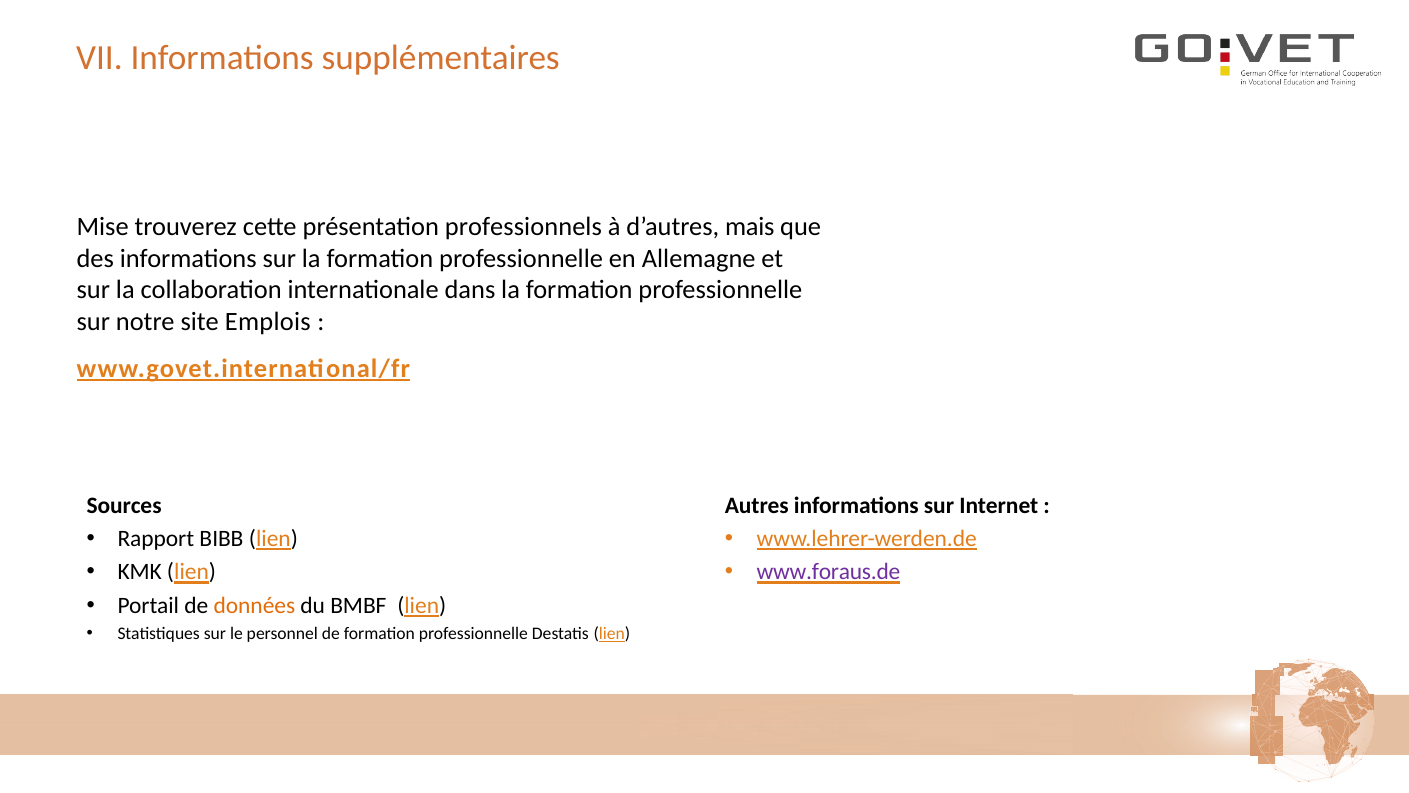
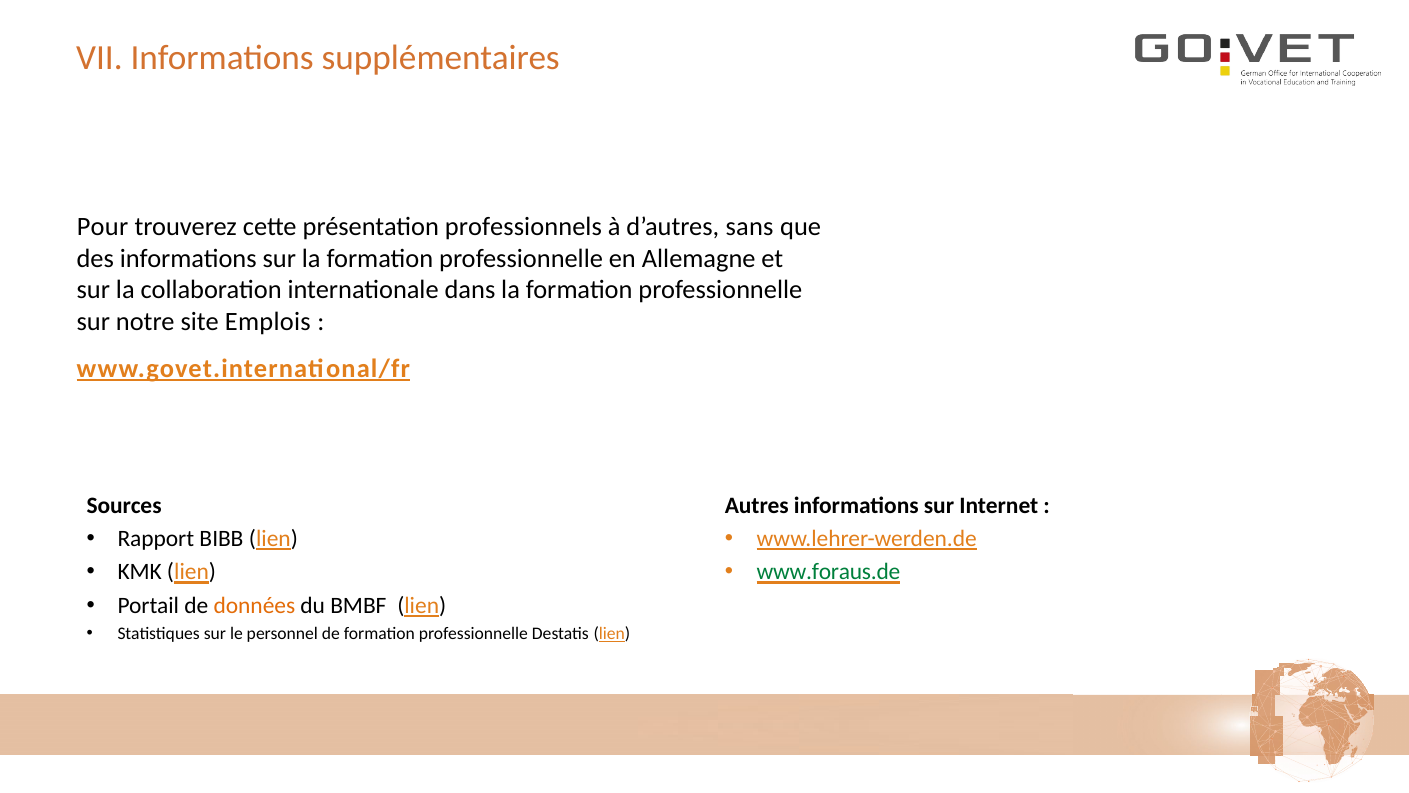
Mise: Mise -> Pour
mais: mais -> sans
www.foraus.de colour: purple -> green
